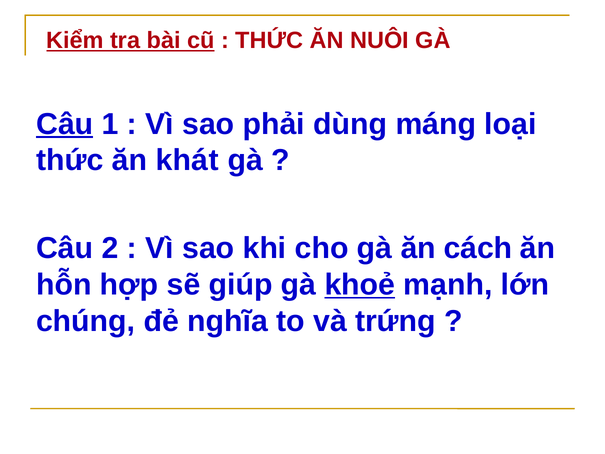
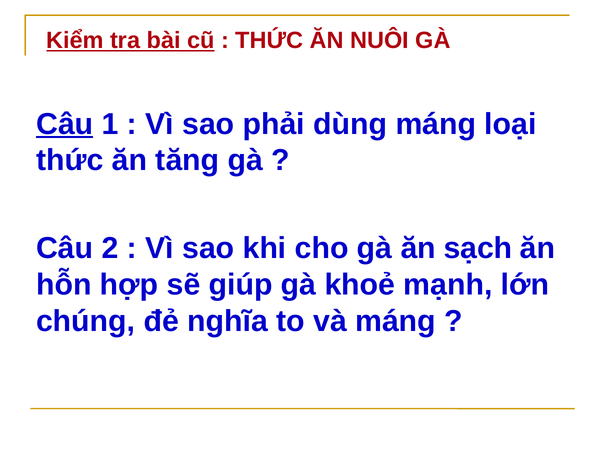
khát: khát -> tăng
cách: cách -> sạch
khoẻ underline: present -> none
và trứng: trứng -> máng
